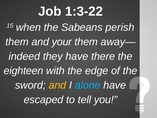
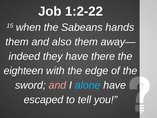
1:3-22: 1:3-22 -> 1:2-22
perish: perish -> hands
your: your -> also
and at (57, 85) colour: yellow -> pink
